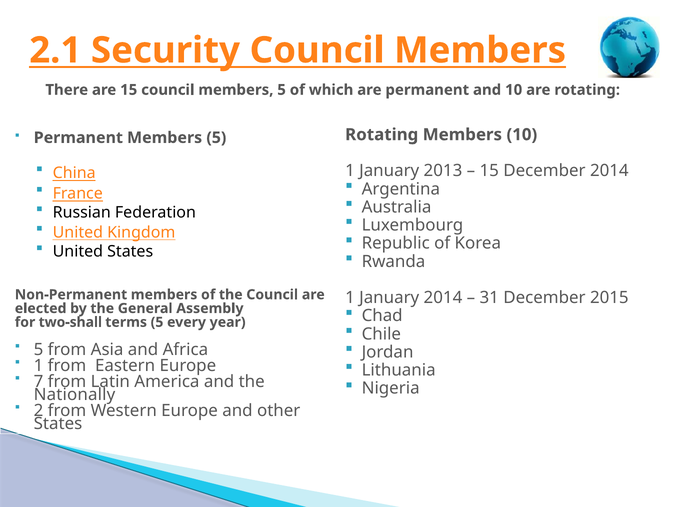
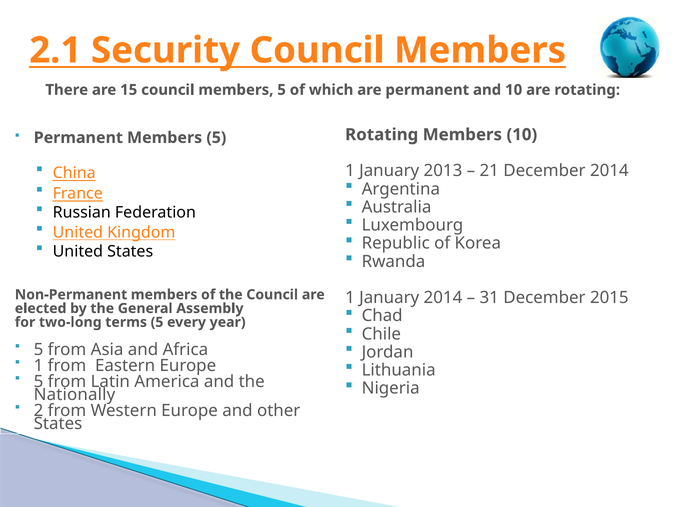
15 at (489, 171): 15 -> 21
two-shall: two-shall -> two-long
7 at (39, 382): 7 -> 5
